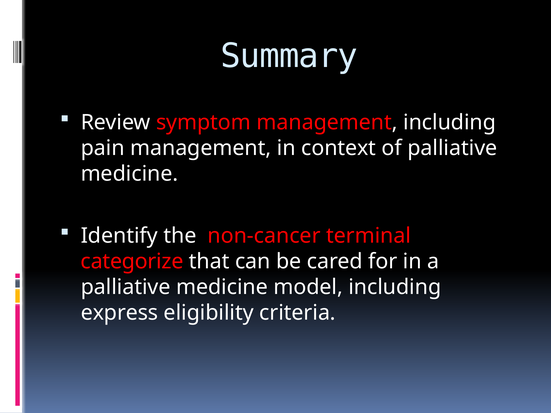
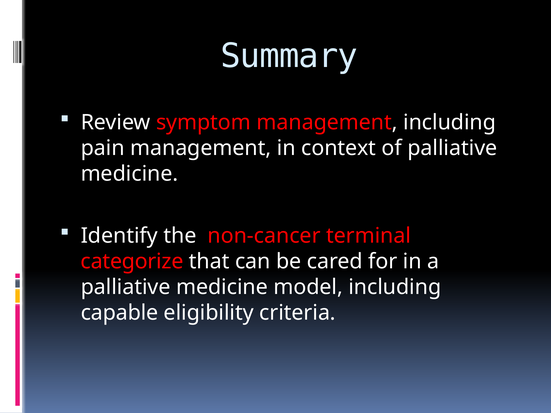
express: express -> capable
